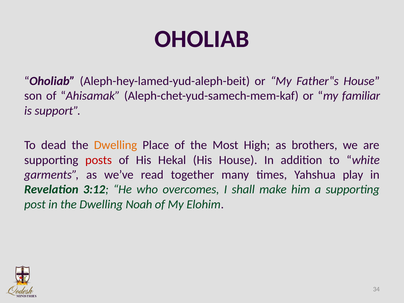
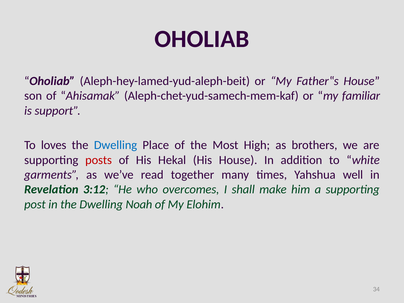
dead: dead -> loves
Dwelling at (116, 145) colour: orange -> blue
play: play -> well
